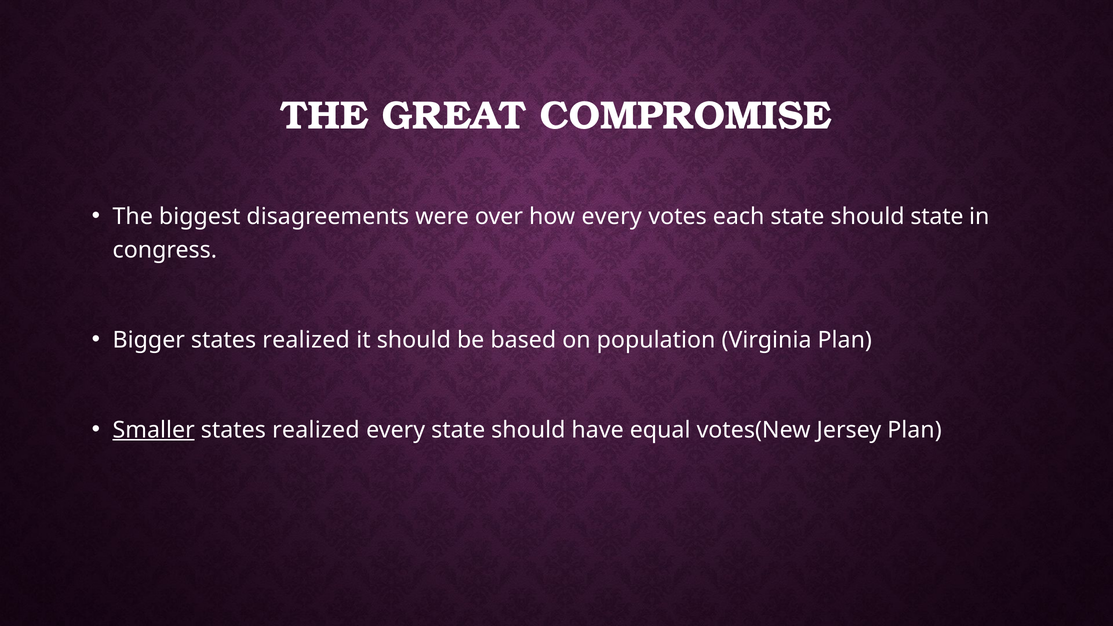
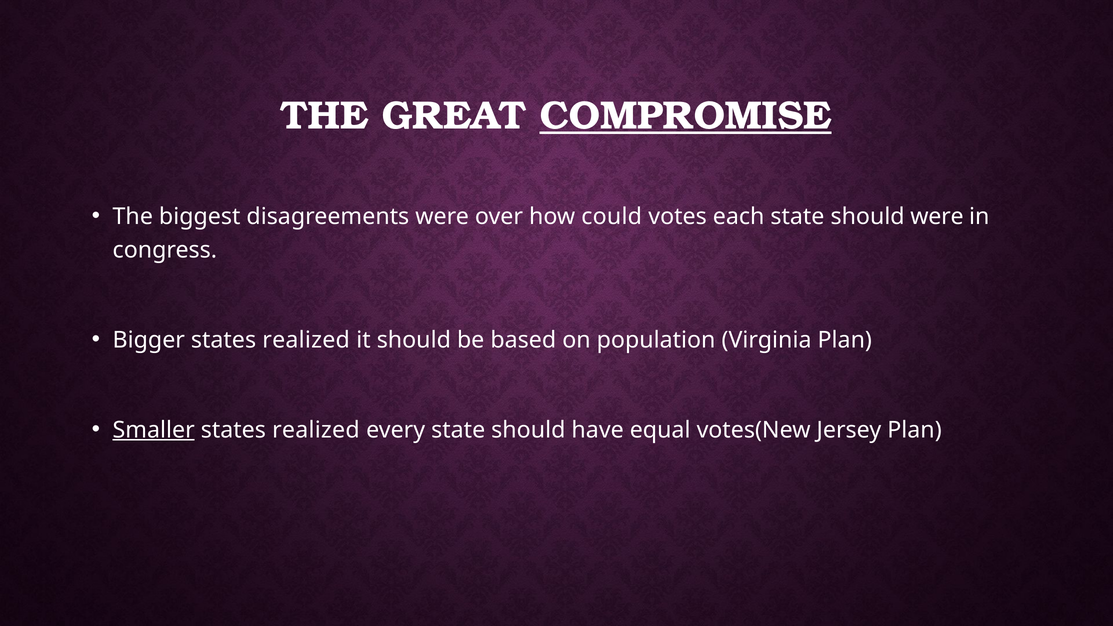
COMPROMISE underline: none -> present
how every: every -> could
should state: state -> were
